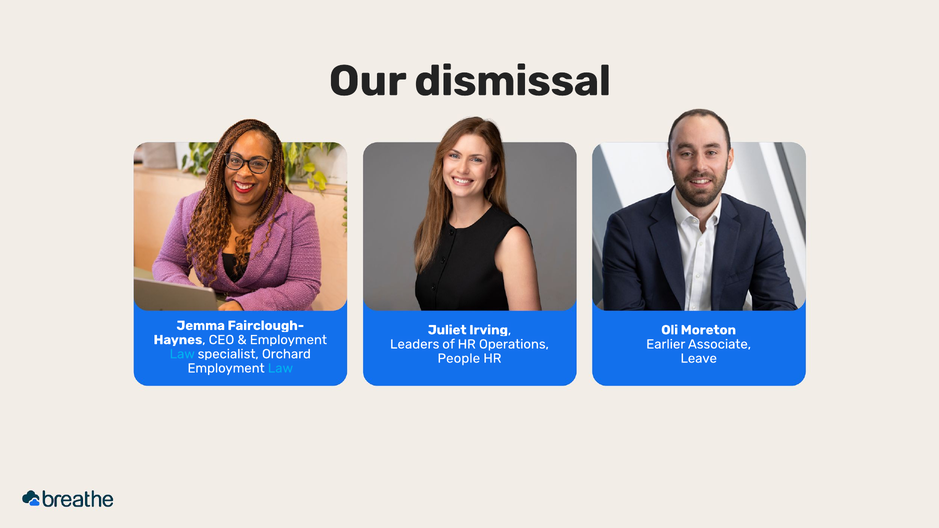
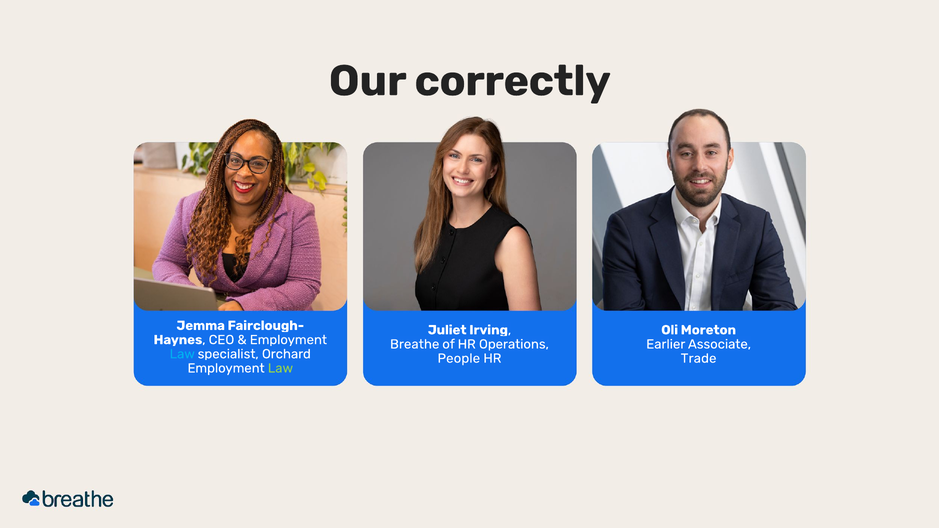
dismissal: dismissal -> correctly
Leaders: Leaders -> Breathe
Leave: Leave -> Trade
Law at (280, 368) colour: light blue -> light green
